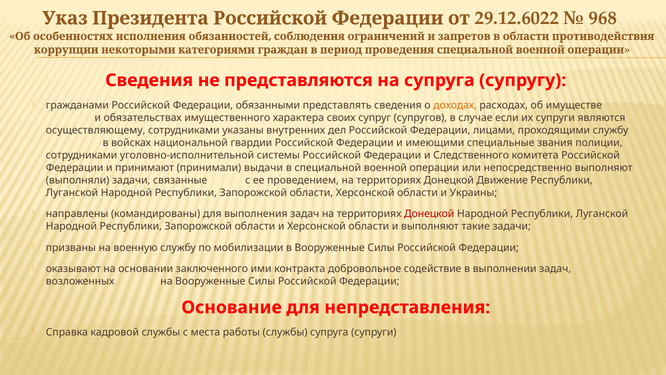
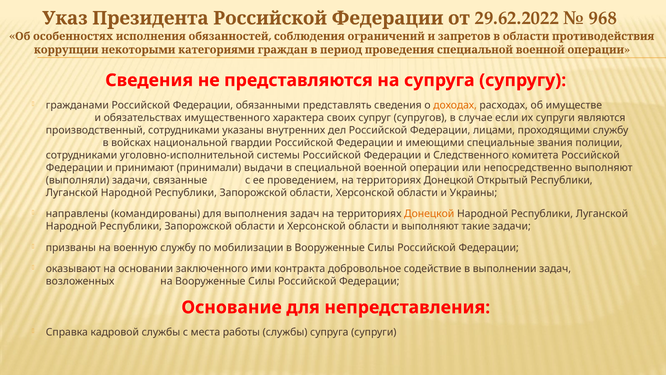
29.12.6022: 29.12.6022 -> 29.62.2022
осуществляющему: осуществляющему -> производственный
Движение: Движение -> Открытый
Донецкой at (429, 214) colour: red -> orange
